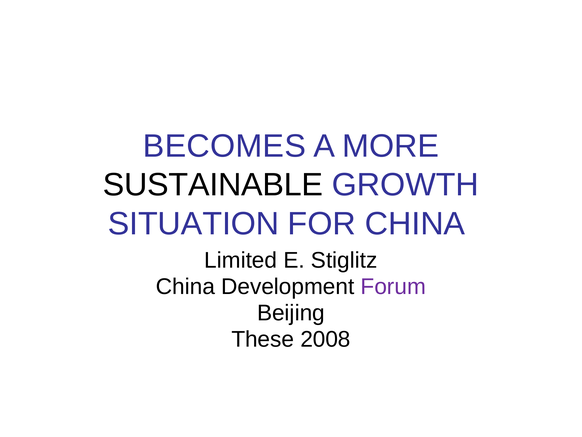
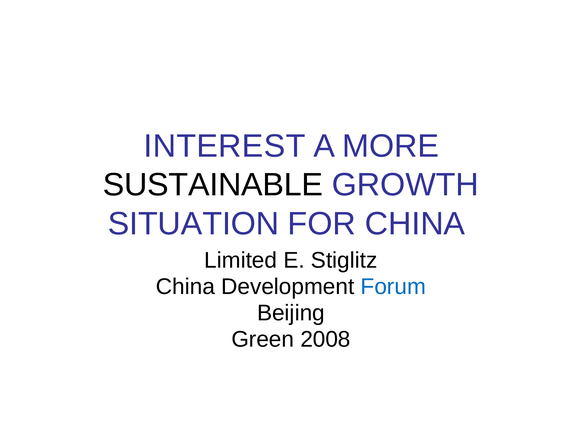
BECOMES: BECOMES -> INTEREST
Forum colour: purple -> blue
These: These -> Green
